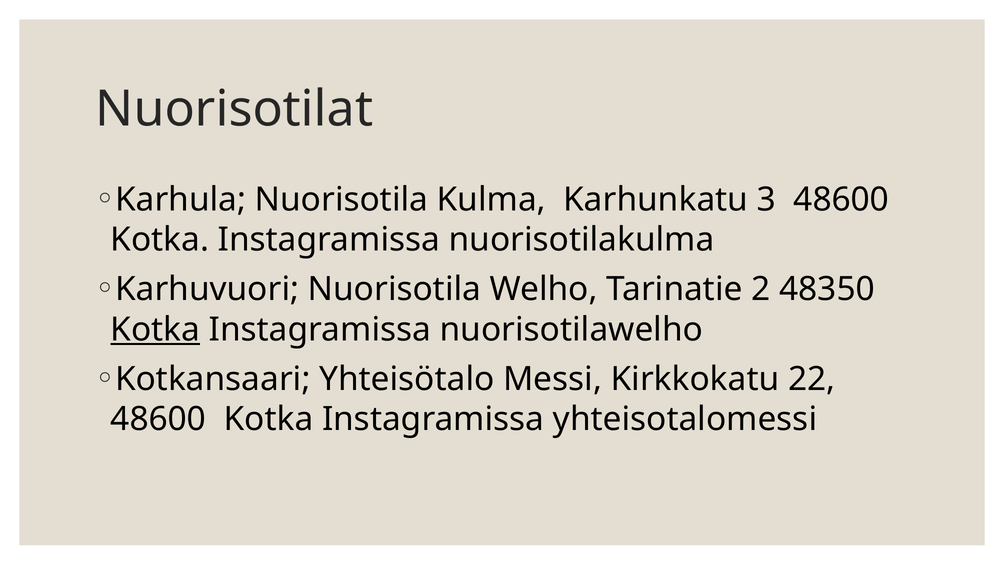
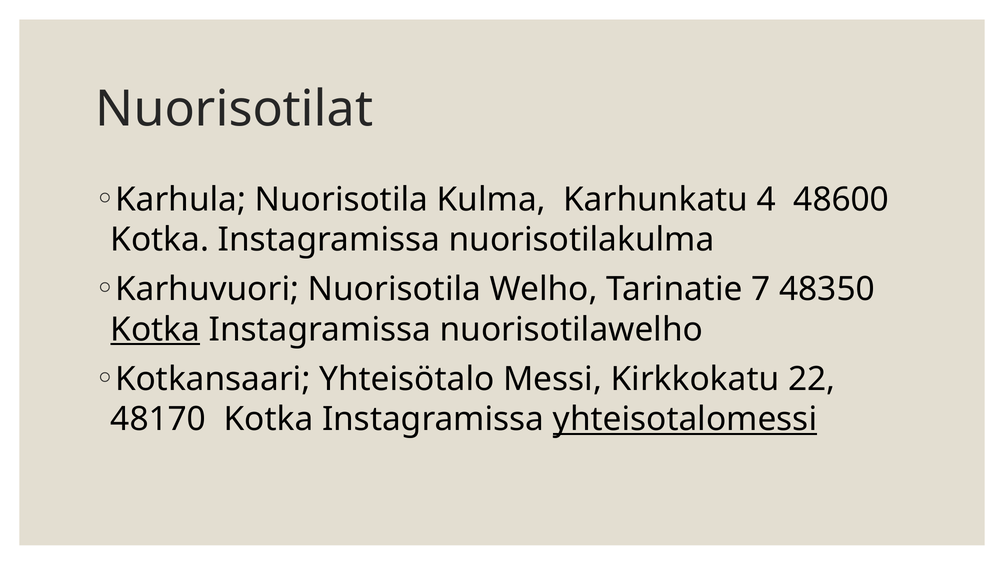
3: 3 -> 4
2: 2 -> 7
48600 at (158, 419): 48600 -> 48170
yhteisotalomessi underline: none -> present
